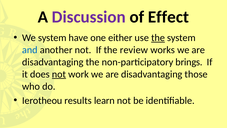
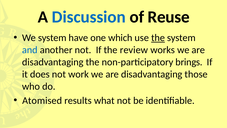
Discussion colour: purple -> blue
Effect: Effect -> Reuse
either: either -> which
not at (59, 74) underline: present -> none
Ierotheou: Ierotheou -> Atomised
learn: learn -> what
